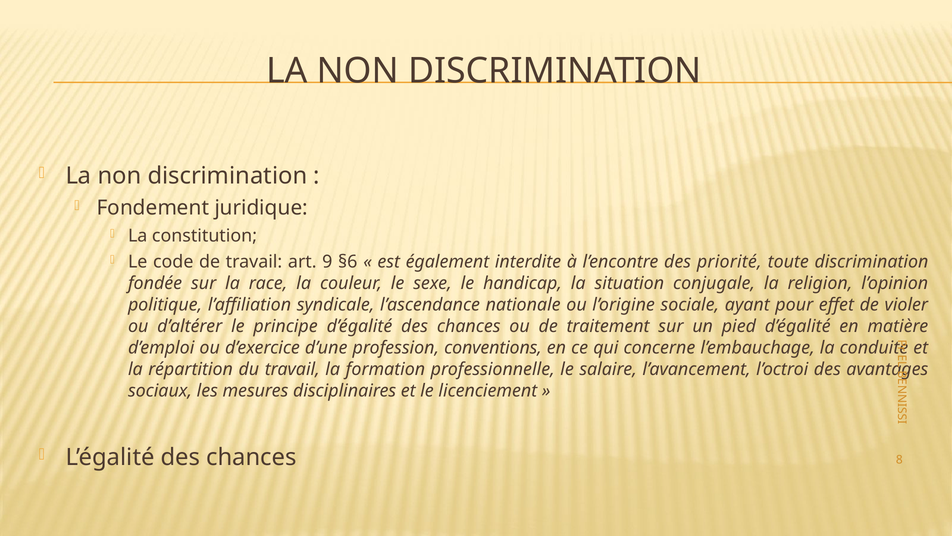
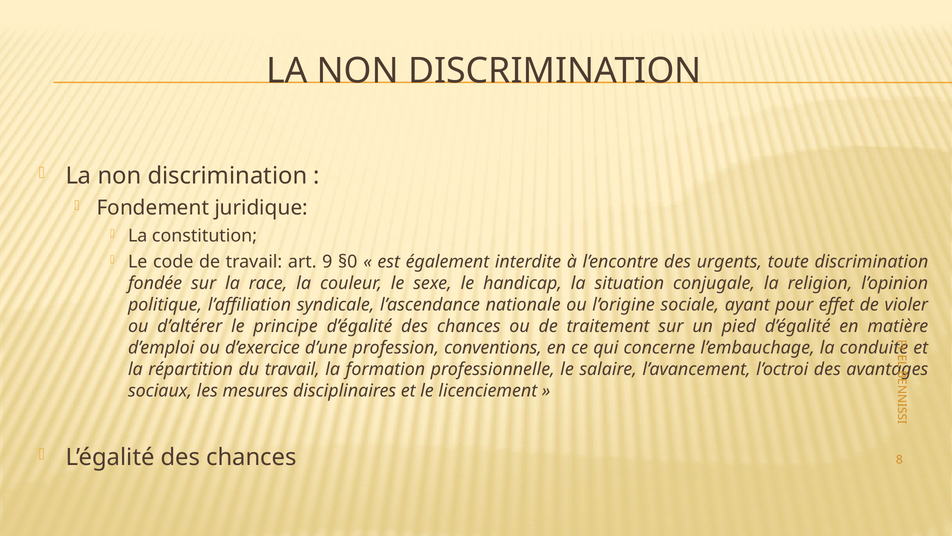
§6: §6 -> §0
priorité: priorité -> urgents
